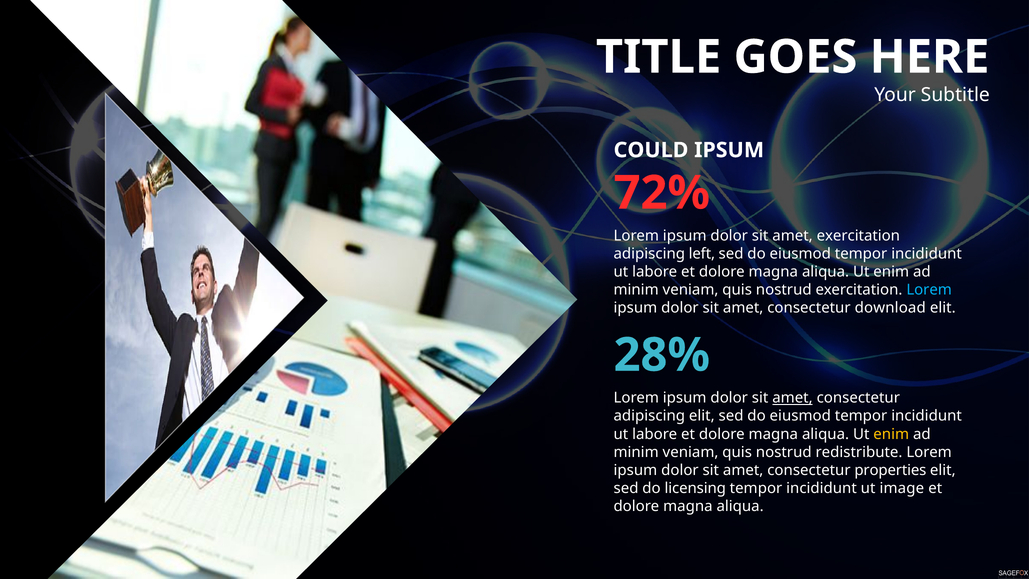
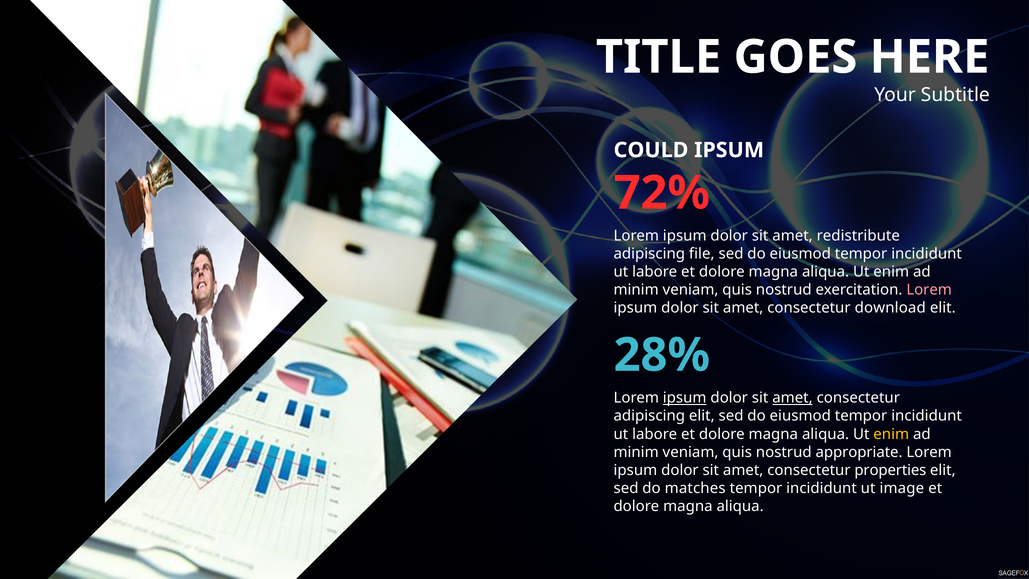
amet exercitation: exercitation -> redistribute
left: left -> file
Lorem at (929, 290) colour: light blue -> pink
ipsum at (685, 398) underline: none -> present
redistribute: redistribute -> appropriate
licensing: licensing -> matches
